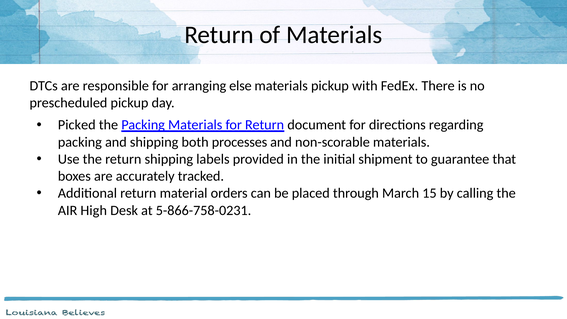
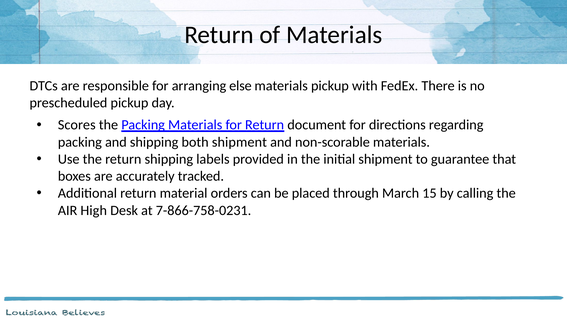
Picked: Picked -> Scores
both processes: processes -> shipment
5-866-758-0231: 5-866-758-0231 -> 7-866-758-0231
